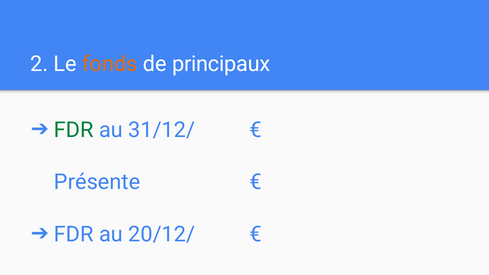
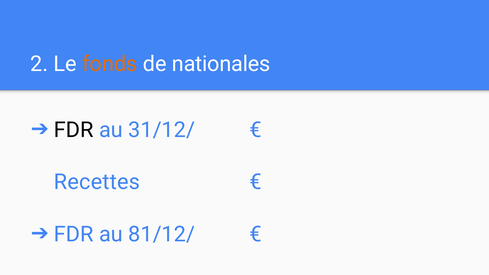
principaux: principaux -> nationales
FDR at (74, 130) colour: green -> black
Présente: Présente -> Recettes
20/12/: 20/12/ -> 81/12/
